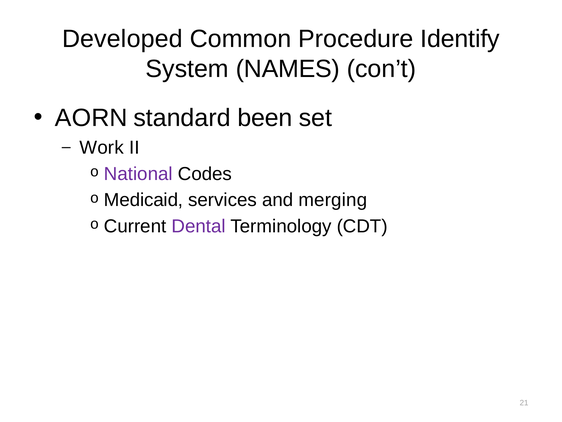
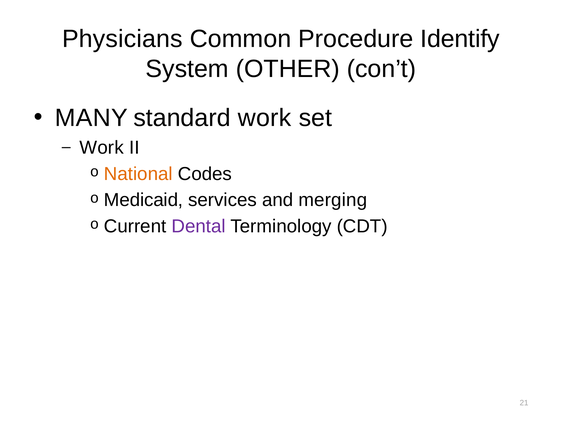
Developed: Developed -> Physicians
NAMES: NAMES -> OTHER
AORN: AORN -> MANY
standard been: been -> work
National colour: purple -> orange
